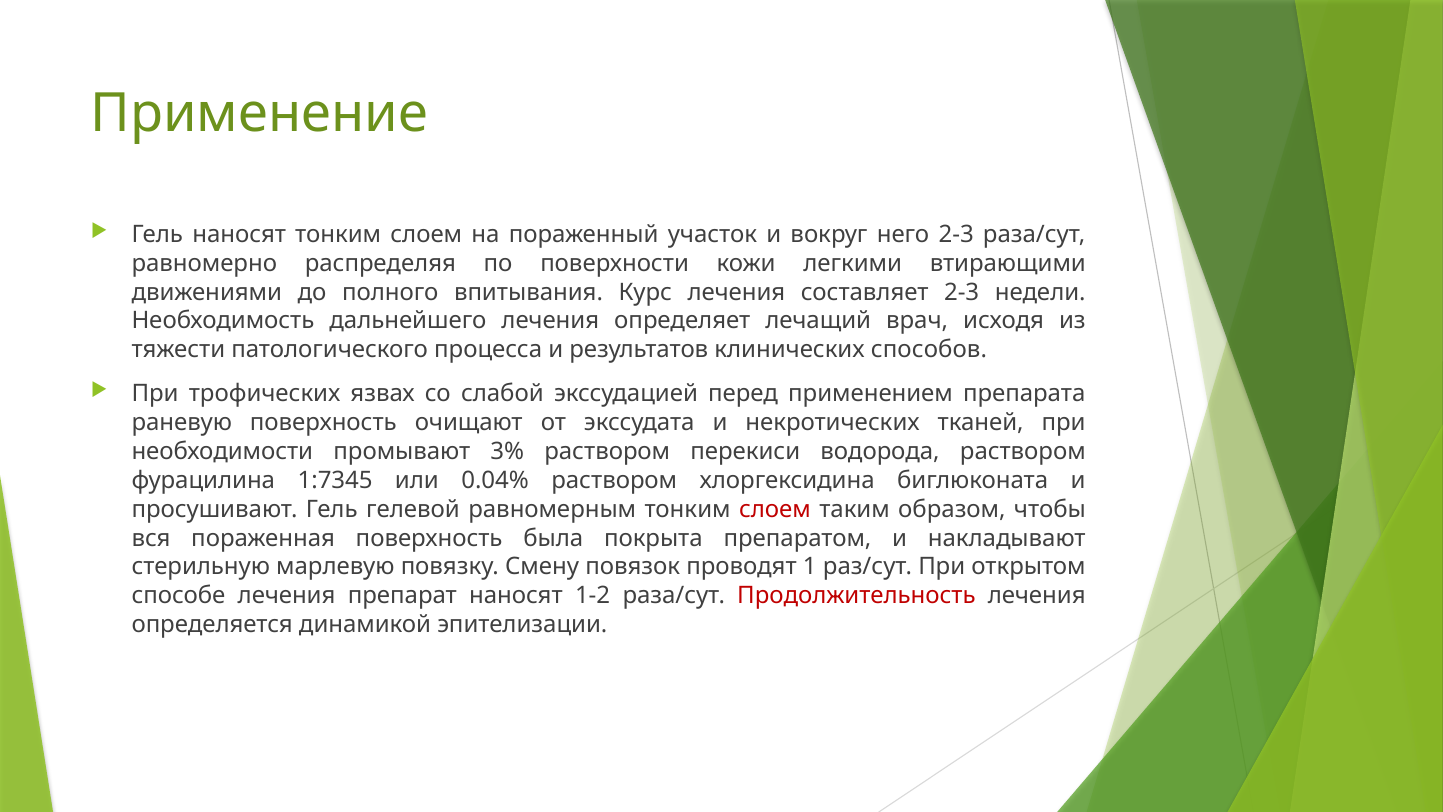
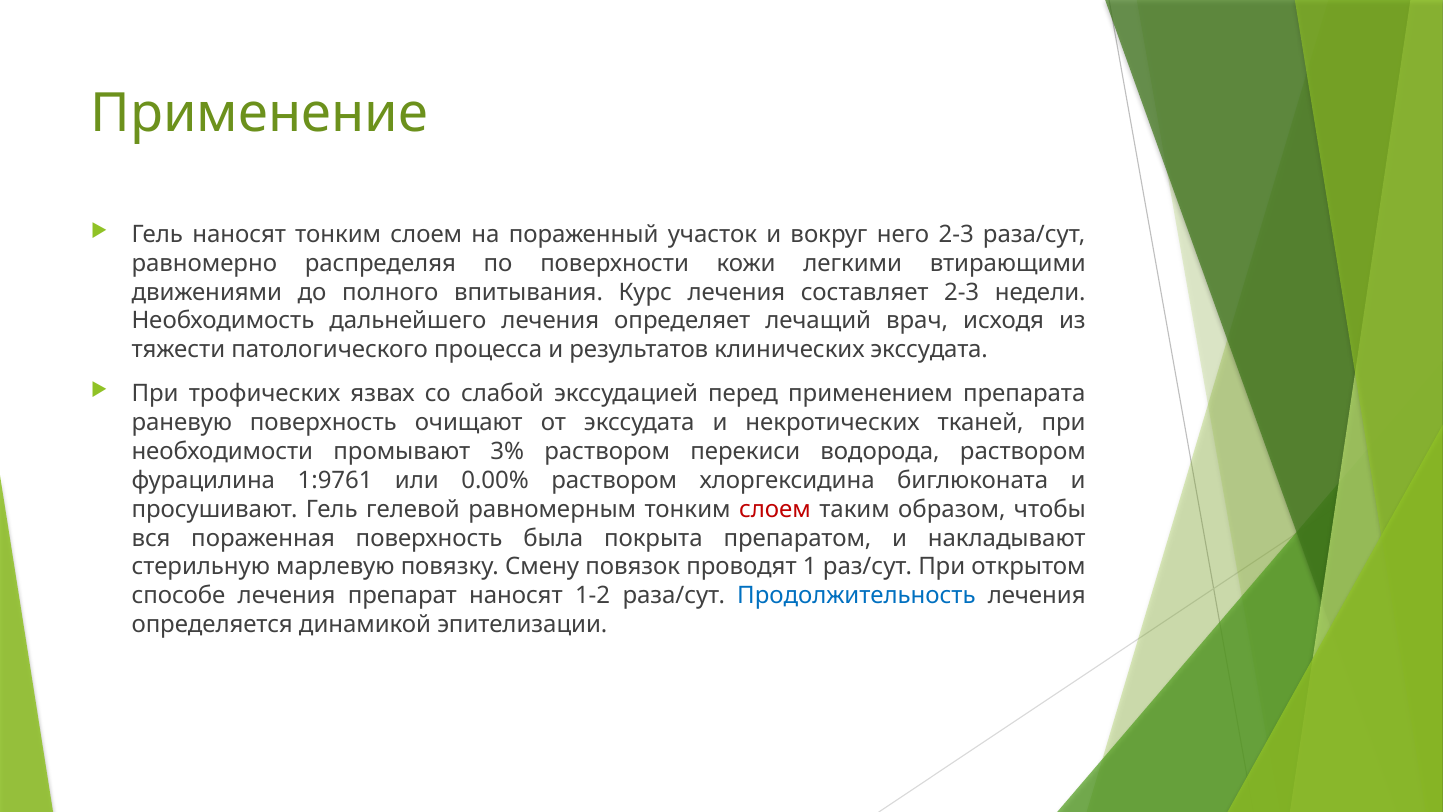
клинических способов: способов -> экссудата
1:7345: 1:7345 -> 1:9761
0.04%: 0.04% -> 0.00%
Продолжительность colour: red -> blue
